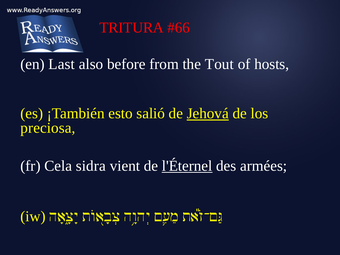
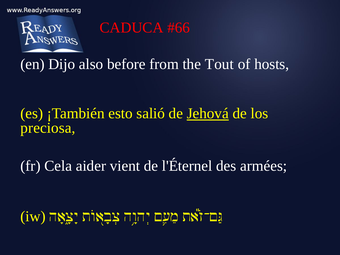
TRITURA: TRITURA -> CADUCA
Last: Last -> Dijo
sidra: sidra -> aider
l'Éternel underline: present -> none
